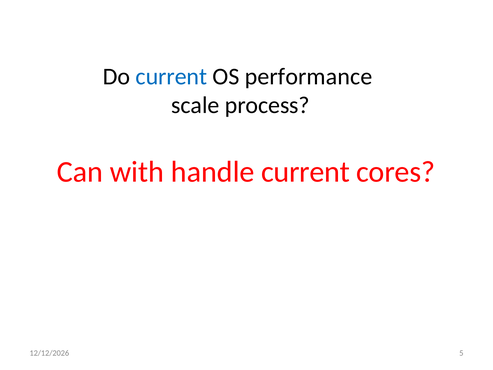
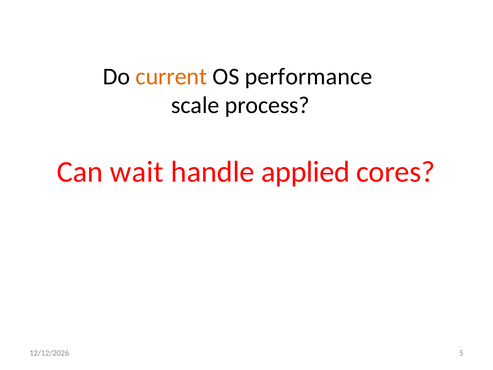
current at (171, 76) colour: blue -> orange
with: with -> wait
handle current: current -> applied
